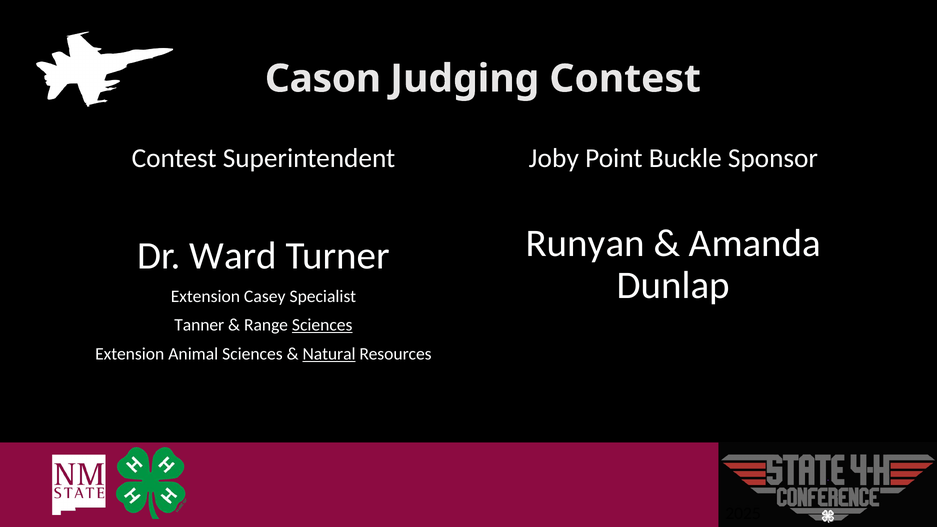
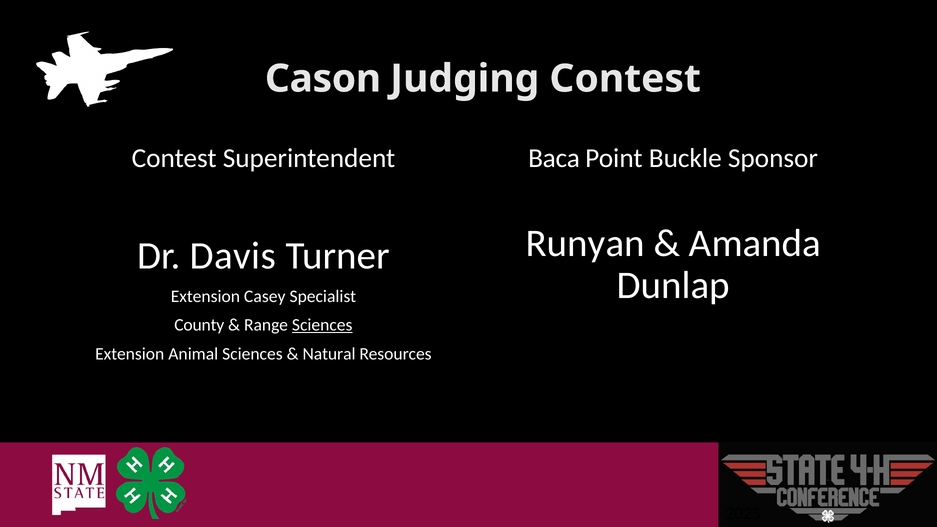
Joby: Joby -> Baca
Ward: Ward -> Davis
Tanner: Tanner -> County
Natural underline: present -> none
